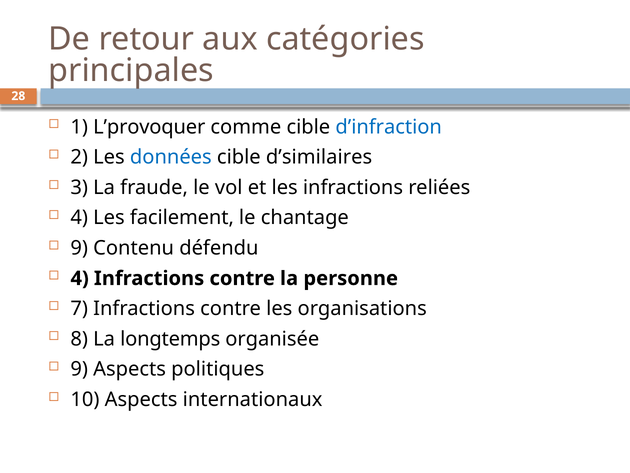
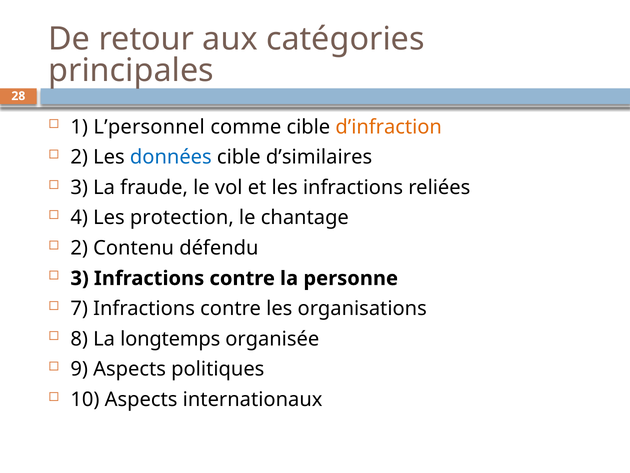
L’provoquer: L’provoquer -> L’personnel
d’infraction colour: blue -> orange
facilement: facilement -> protection
9 at (79, 248): 9 -> 2
4 at (80, 278): 4 -> 3
